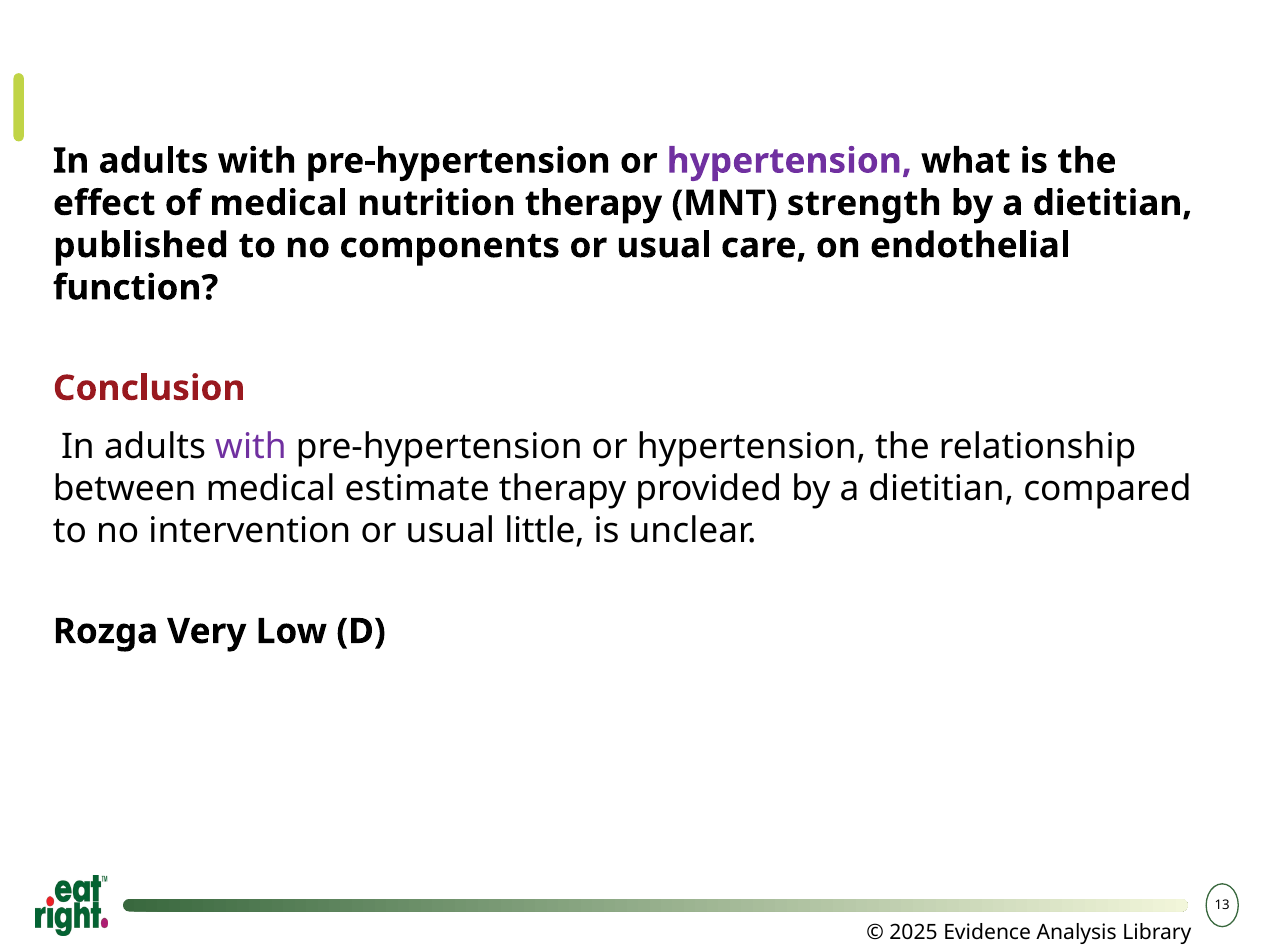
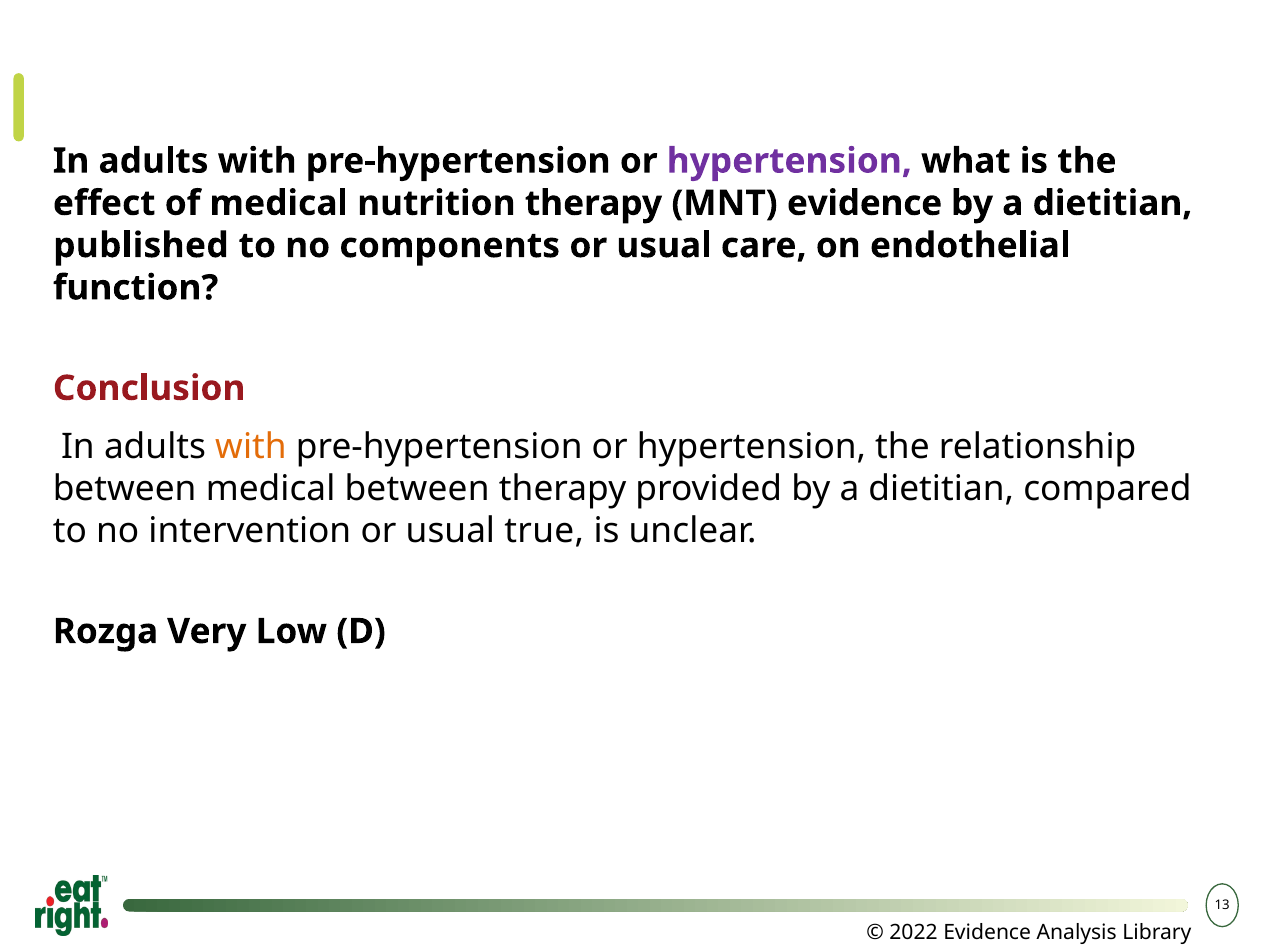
MNT strength: strength -> evidence
with at (251, 447) colour: purple -> orange
medical estimate: estimate -> between
little: little -> true
2025: 2025 -> 2022
